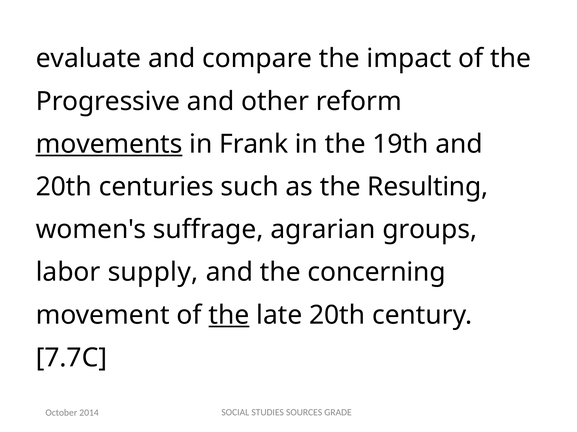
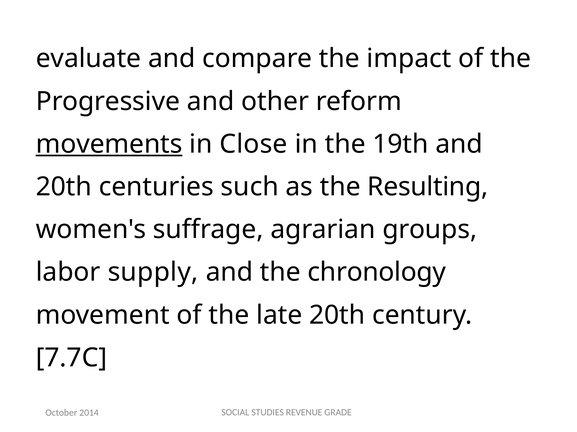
Frank: Frank -> Close
concerning: concerning -> chronology
the at (229, 316) underline: present -> none
SOURCES: SOURCES -> REVENUE
